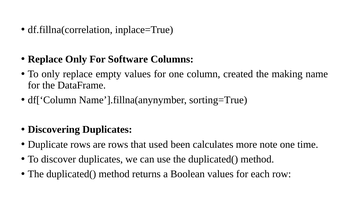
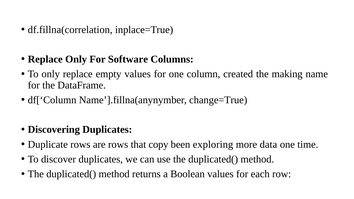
sorting=True: sorting=True -> change=True
used: used -> copy
calculates: calculates -> exploring
note: note -> data
